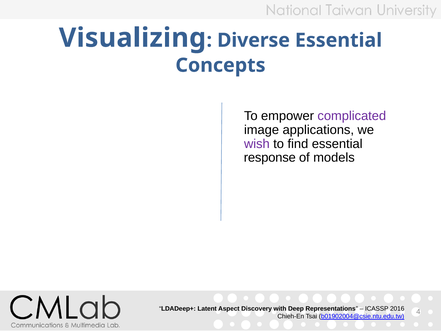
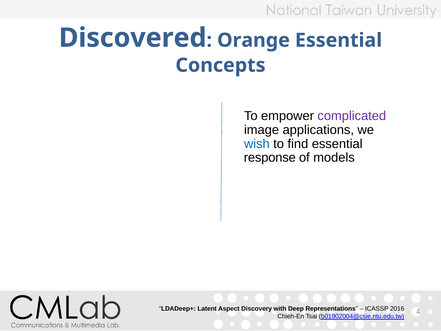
Visualizing: Visualizing -> Discovered
Diverse: Diverse -> Orange
wish colour: purple -> blue
